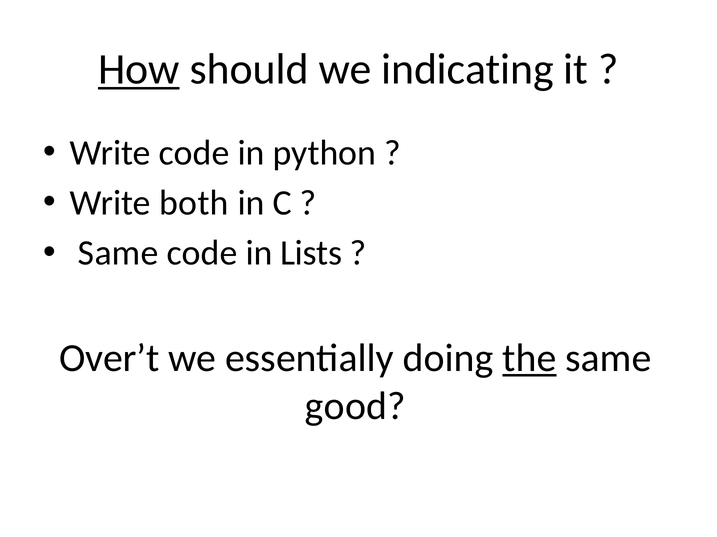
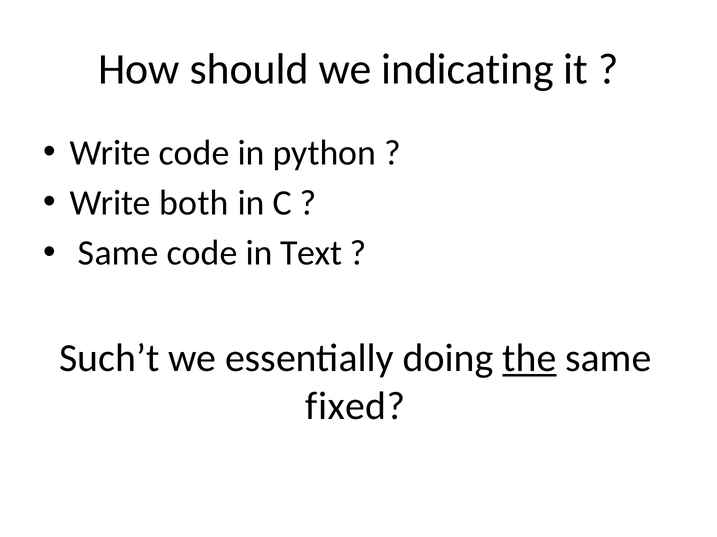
How underline: present -> none
Lists: Lists -> Text
Over’t: Over’t -> Such’t
good: good -> fixed
